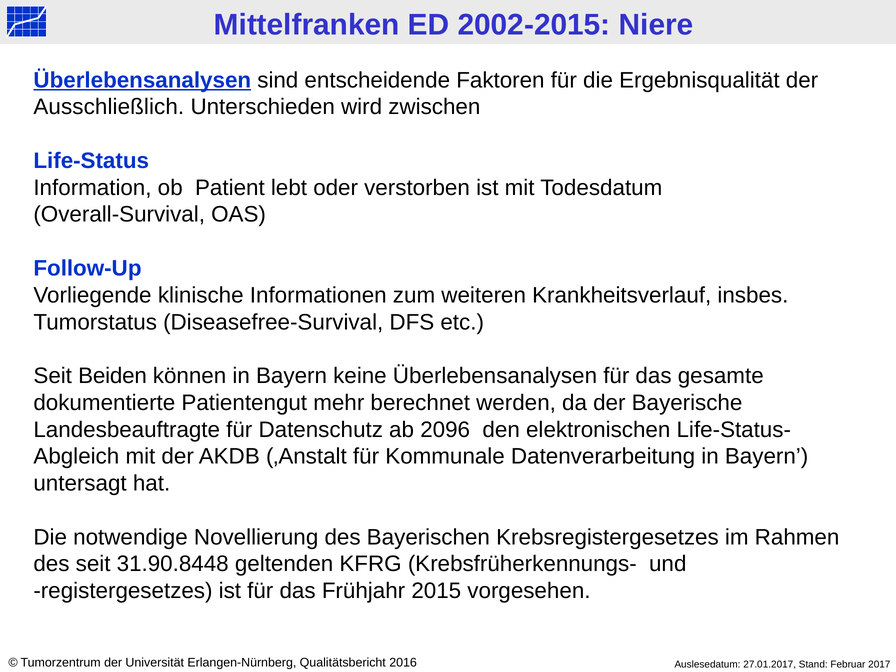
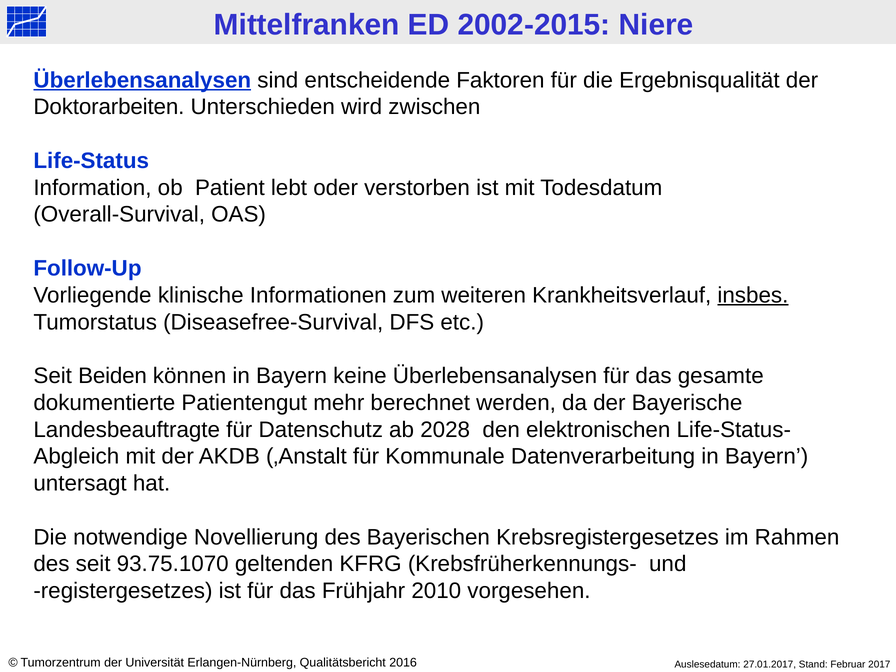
Ausschließlich: Ausschließlich -> Doktorarbeiten
insbes underline: none -> present
2096: 2096 -> 2028
31.90.8448: 31.90.8448 -> 93.75.1070
2015: 2015 -> 2010
